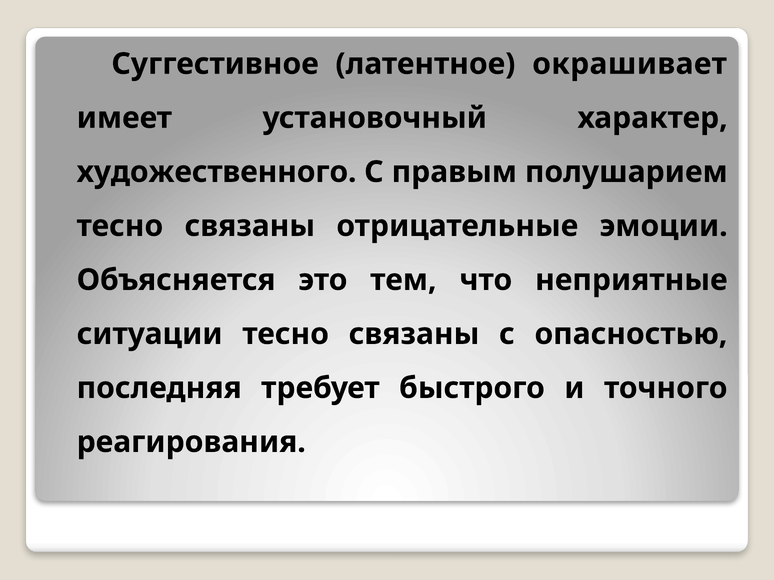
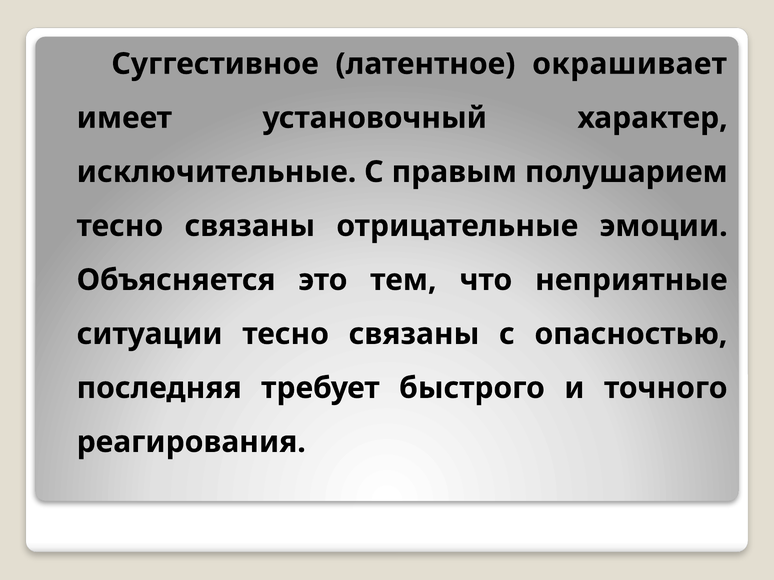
художественного: художественного -> исключительные
